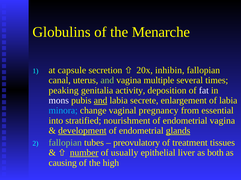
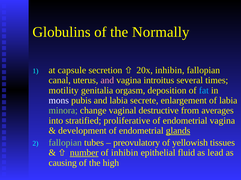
Menarche: Menarche -> Normally
and at (107, 81) colour: light green -> pink
multiple: multiple -> introitus
peaking: peaking -> motility
activity: activity -> orgasm
fat colour: white -> light blue
and at (101, 101) underline: present -> none
minora colour: light blue -> light green
pregnancy: pregnancy -> destructive
essential: essential -> averages
nourishment: nourishment -> proliferative
development underline: present -> none
treatment: treatment -> yellowish
of usually: usually -> inhibin
liver: liver -> fluid
both: both -> lead
